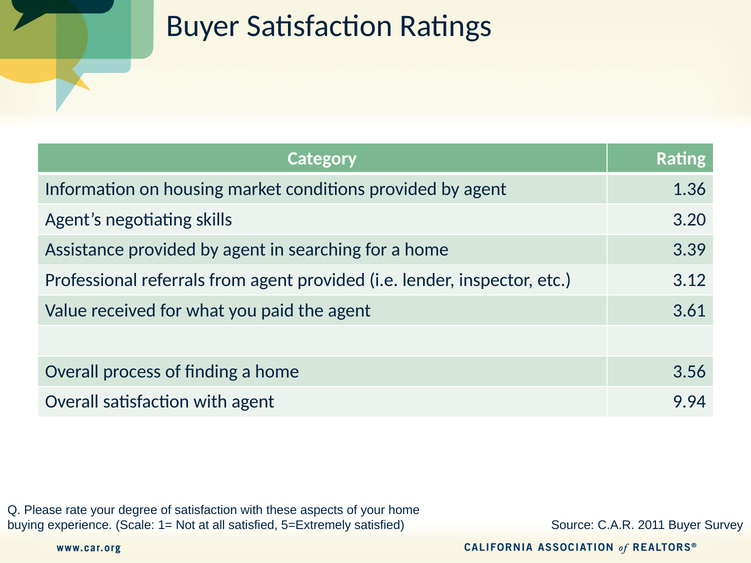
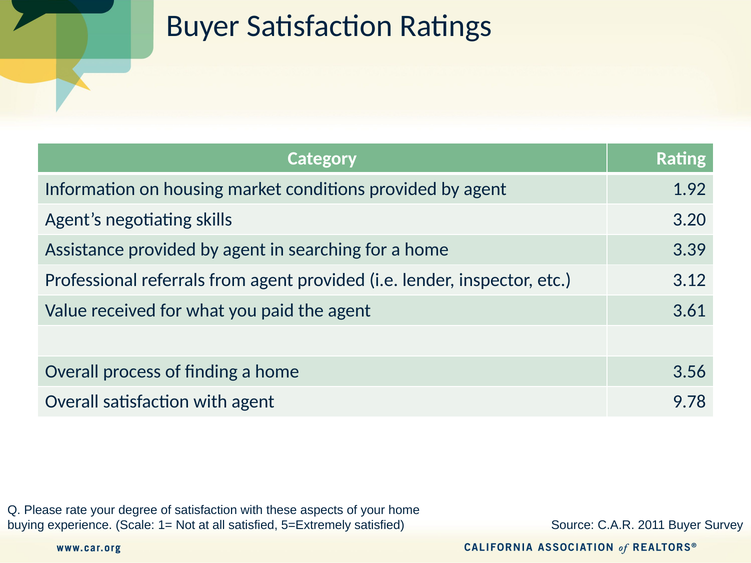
1.36: 1.36 -> 1.92
9.94: 9.94 -> 9.78
